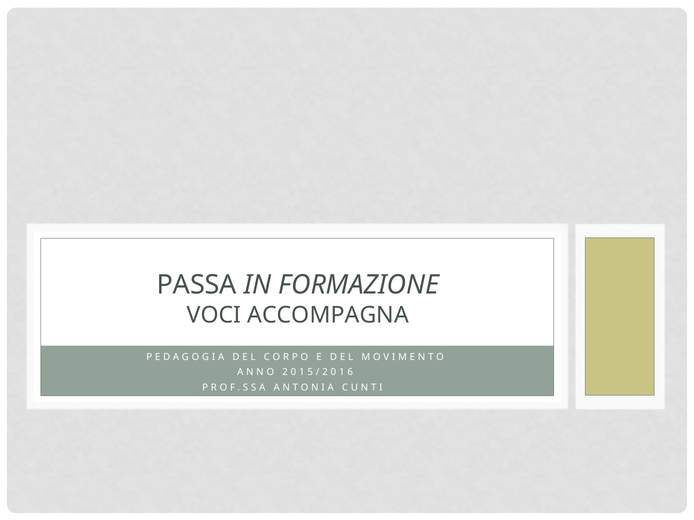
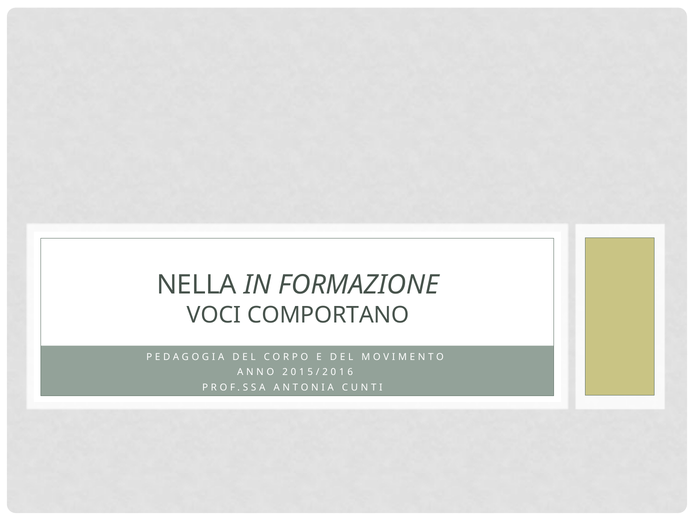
PASSA: PASSA -> NELLA
ACCOMPAGNA: ACCOMPAGNA -> COMPORTANO
